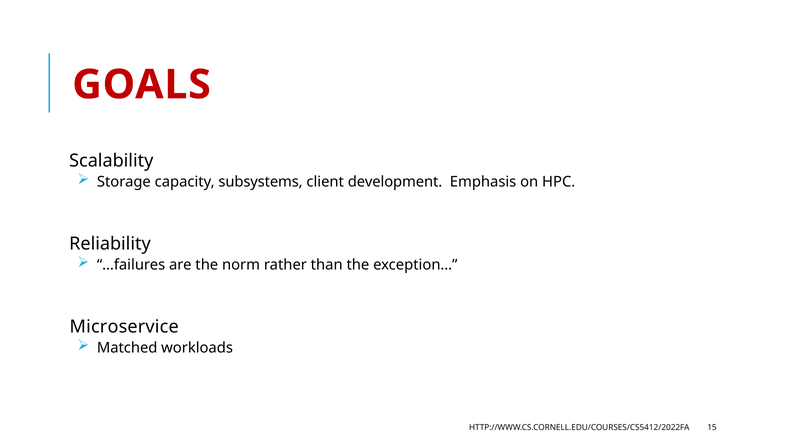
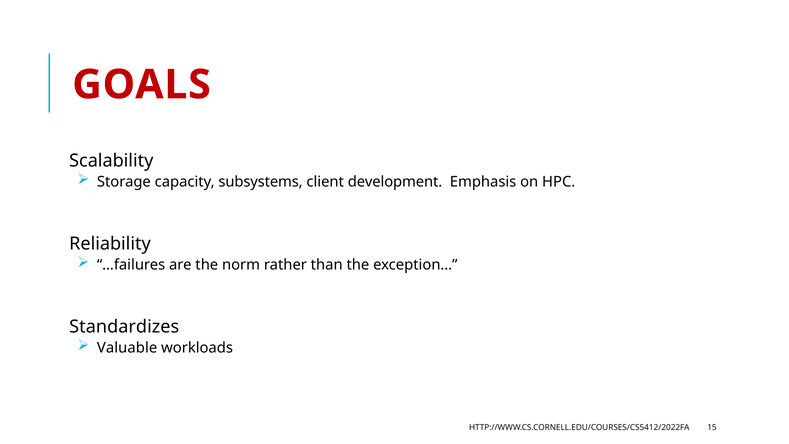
Microservice: Microservice -> Standardizes
Matched: Matched -> Valuable
